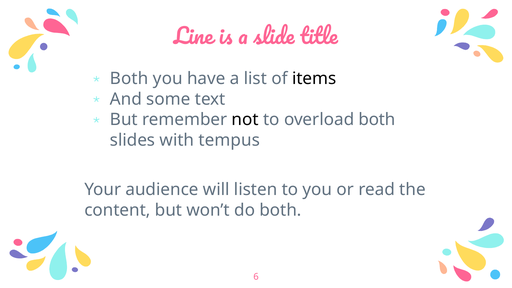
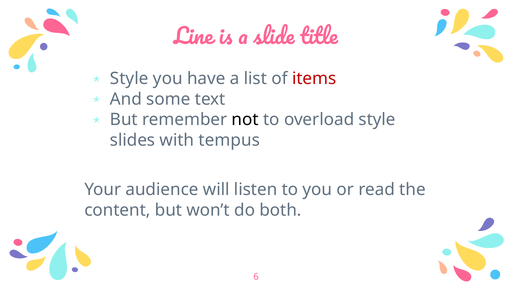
Both at (129, 79): Both -> Style
items colour: black -> red
overload both: both -> style
